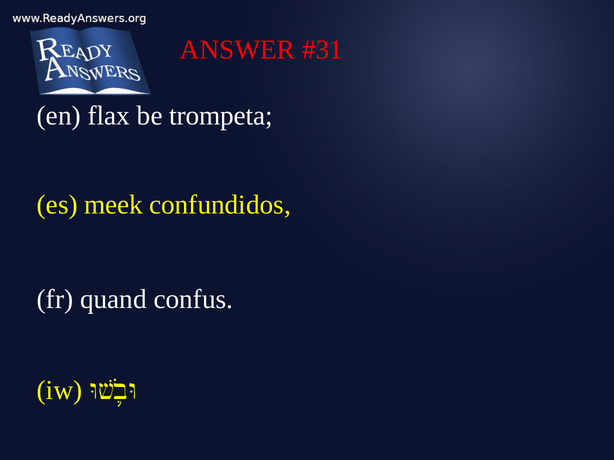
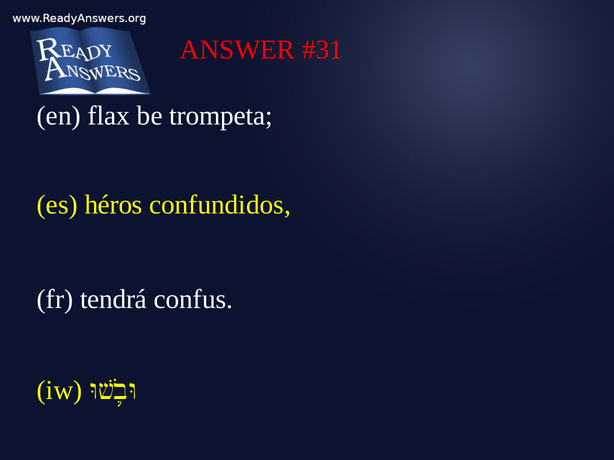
meek: meek -> héros
quand: quand -> tendrá
